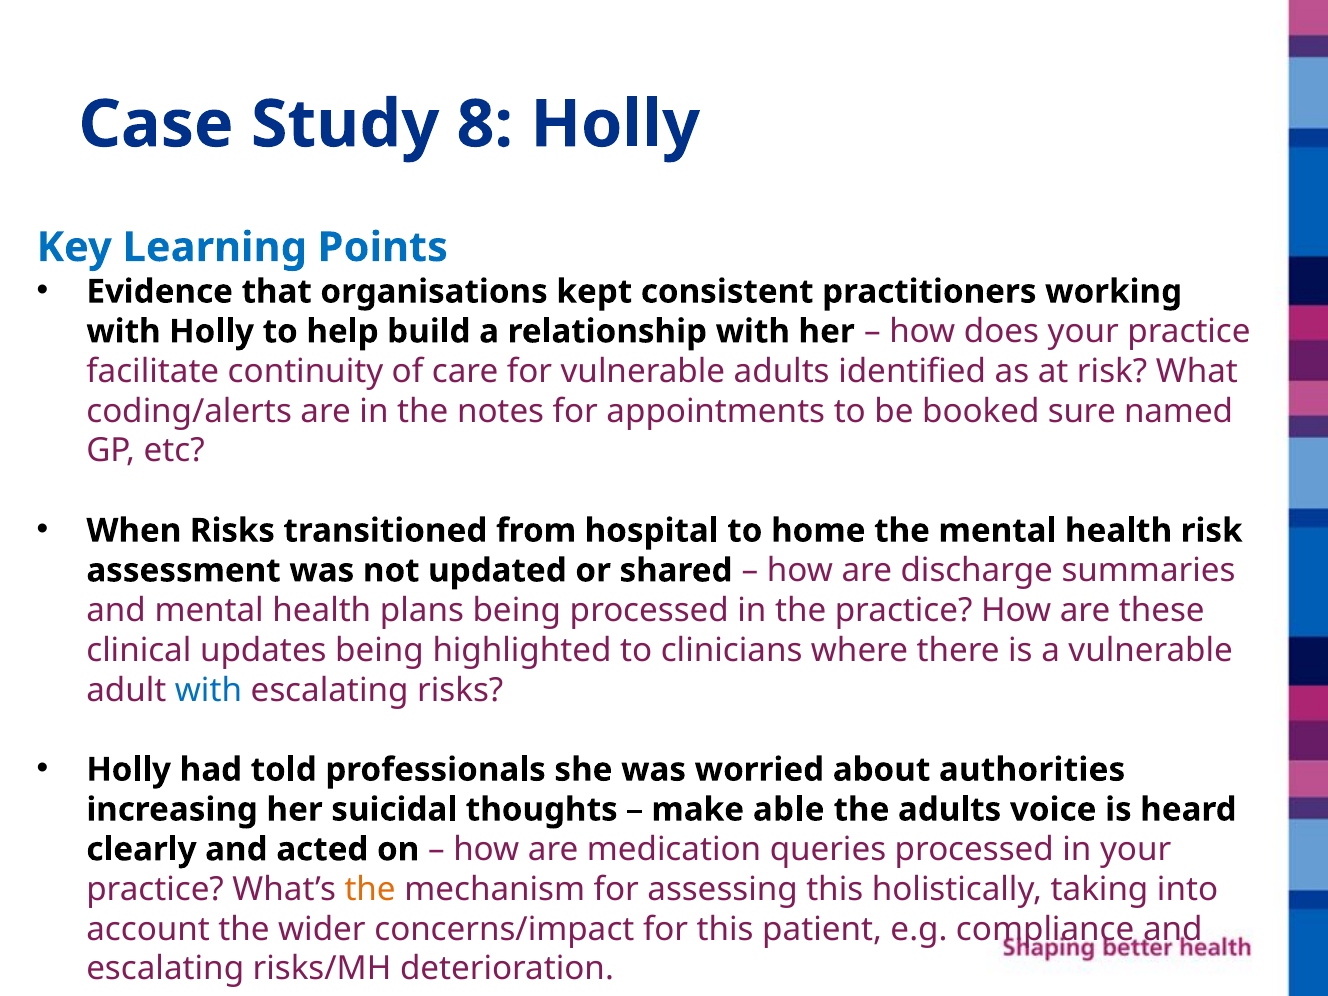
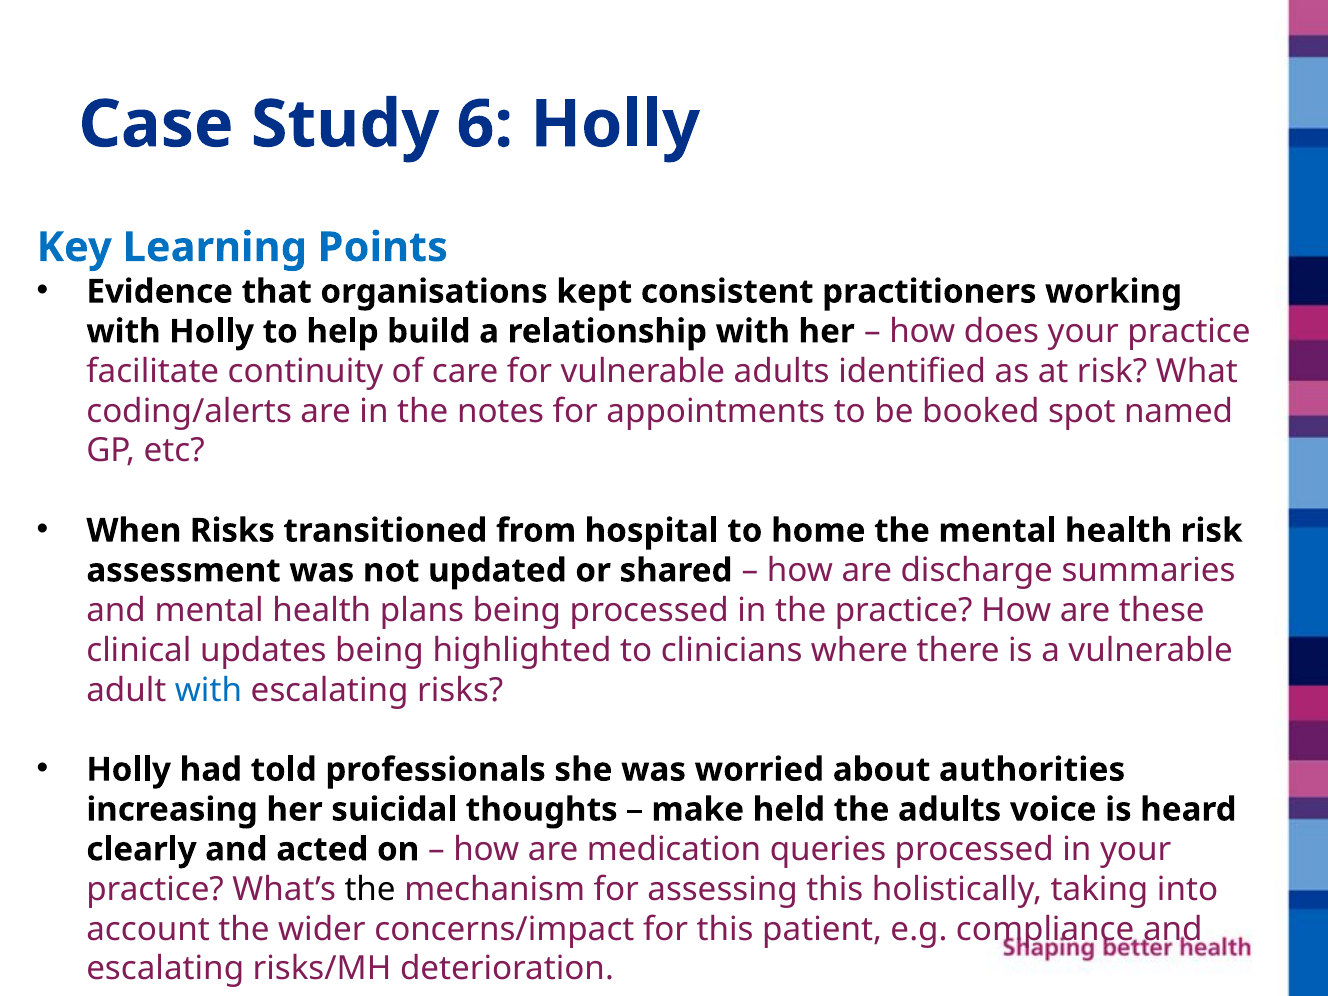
8: 8 -> 6
sure: sure -> spot
able: able -> held
the at (370, 889) colour: orange -> black
